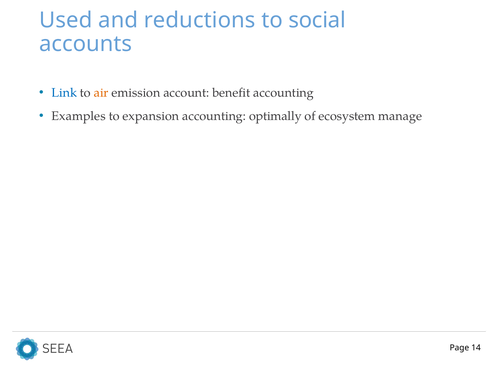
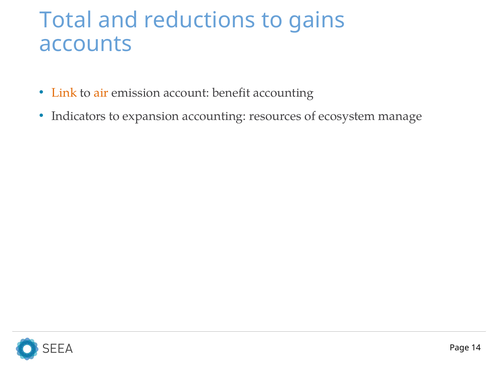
Used: Used -> Total
social: social -> gains
Link colour: blue -> orange
Examples: Examples -> Indicators
optimally: optimally -> resources
